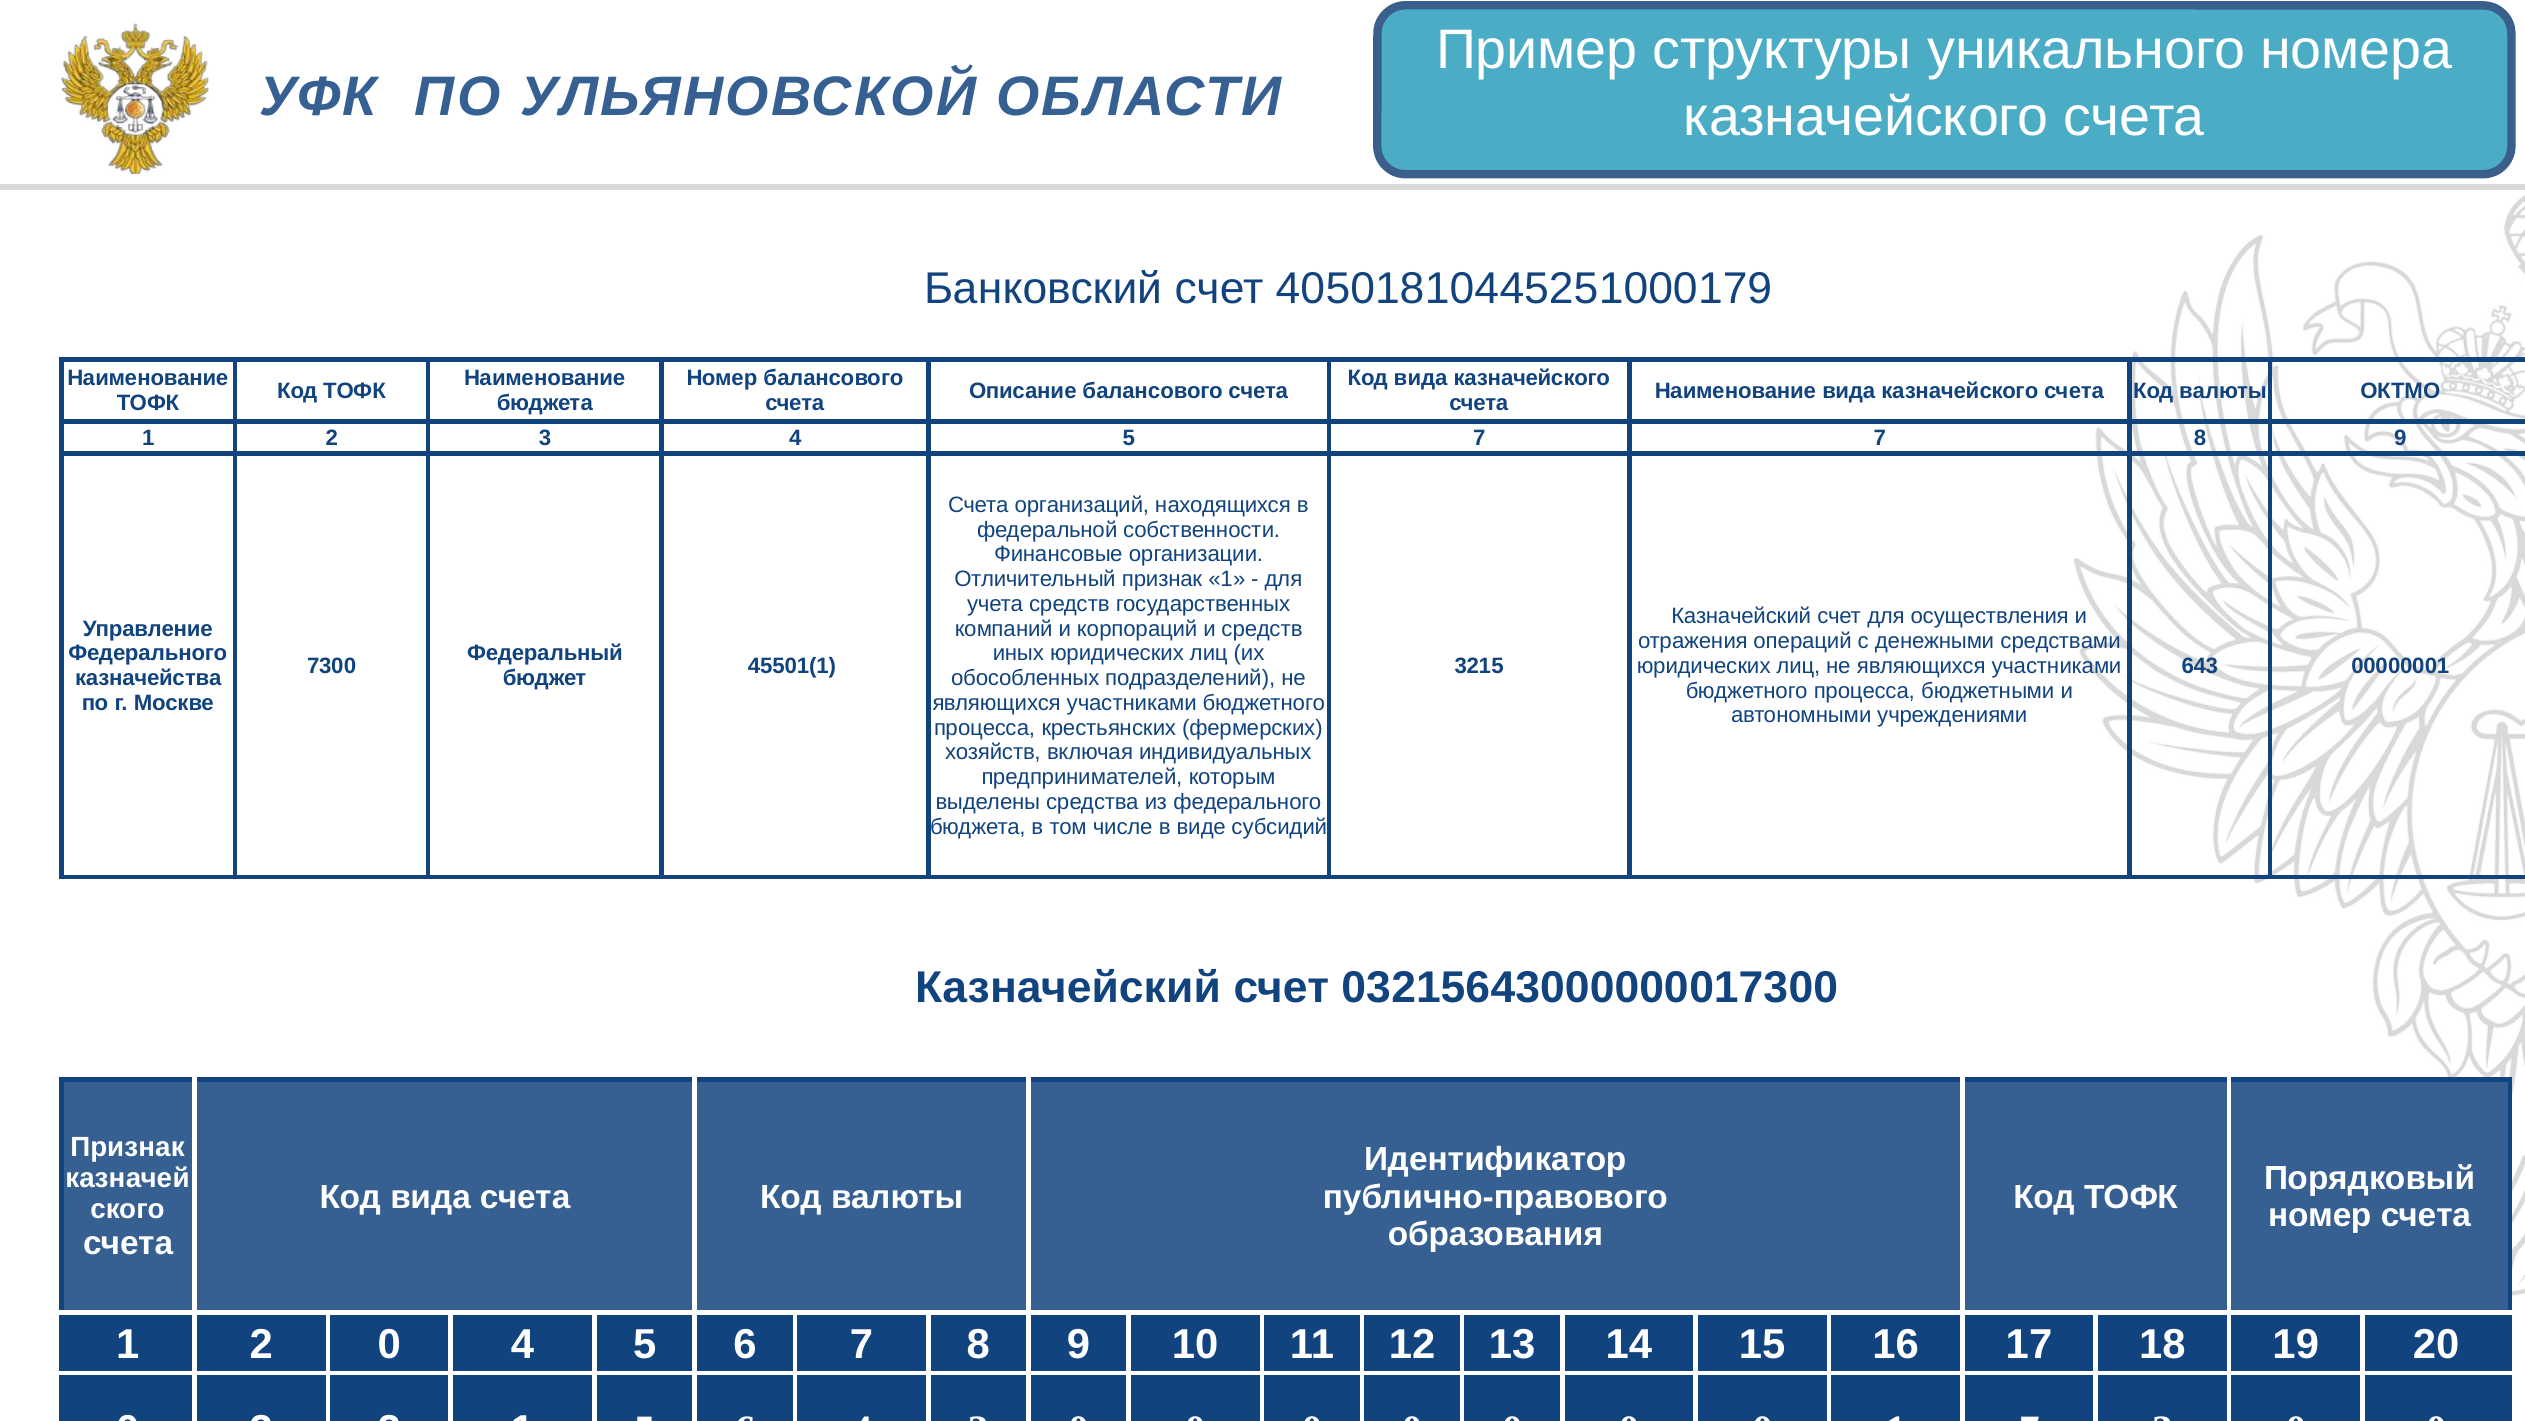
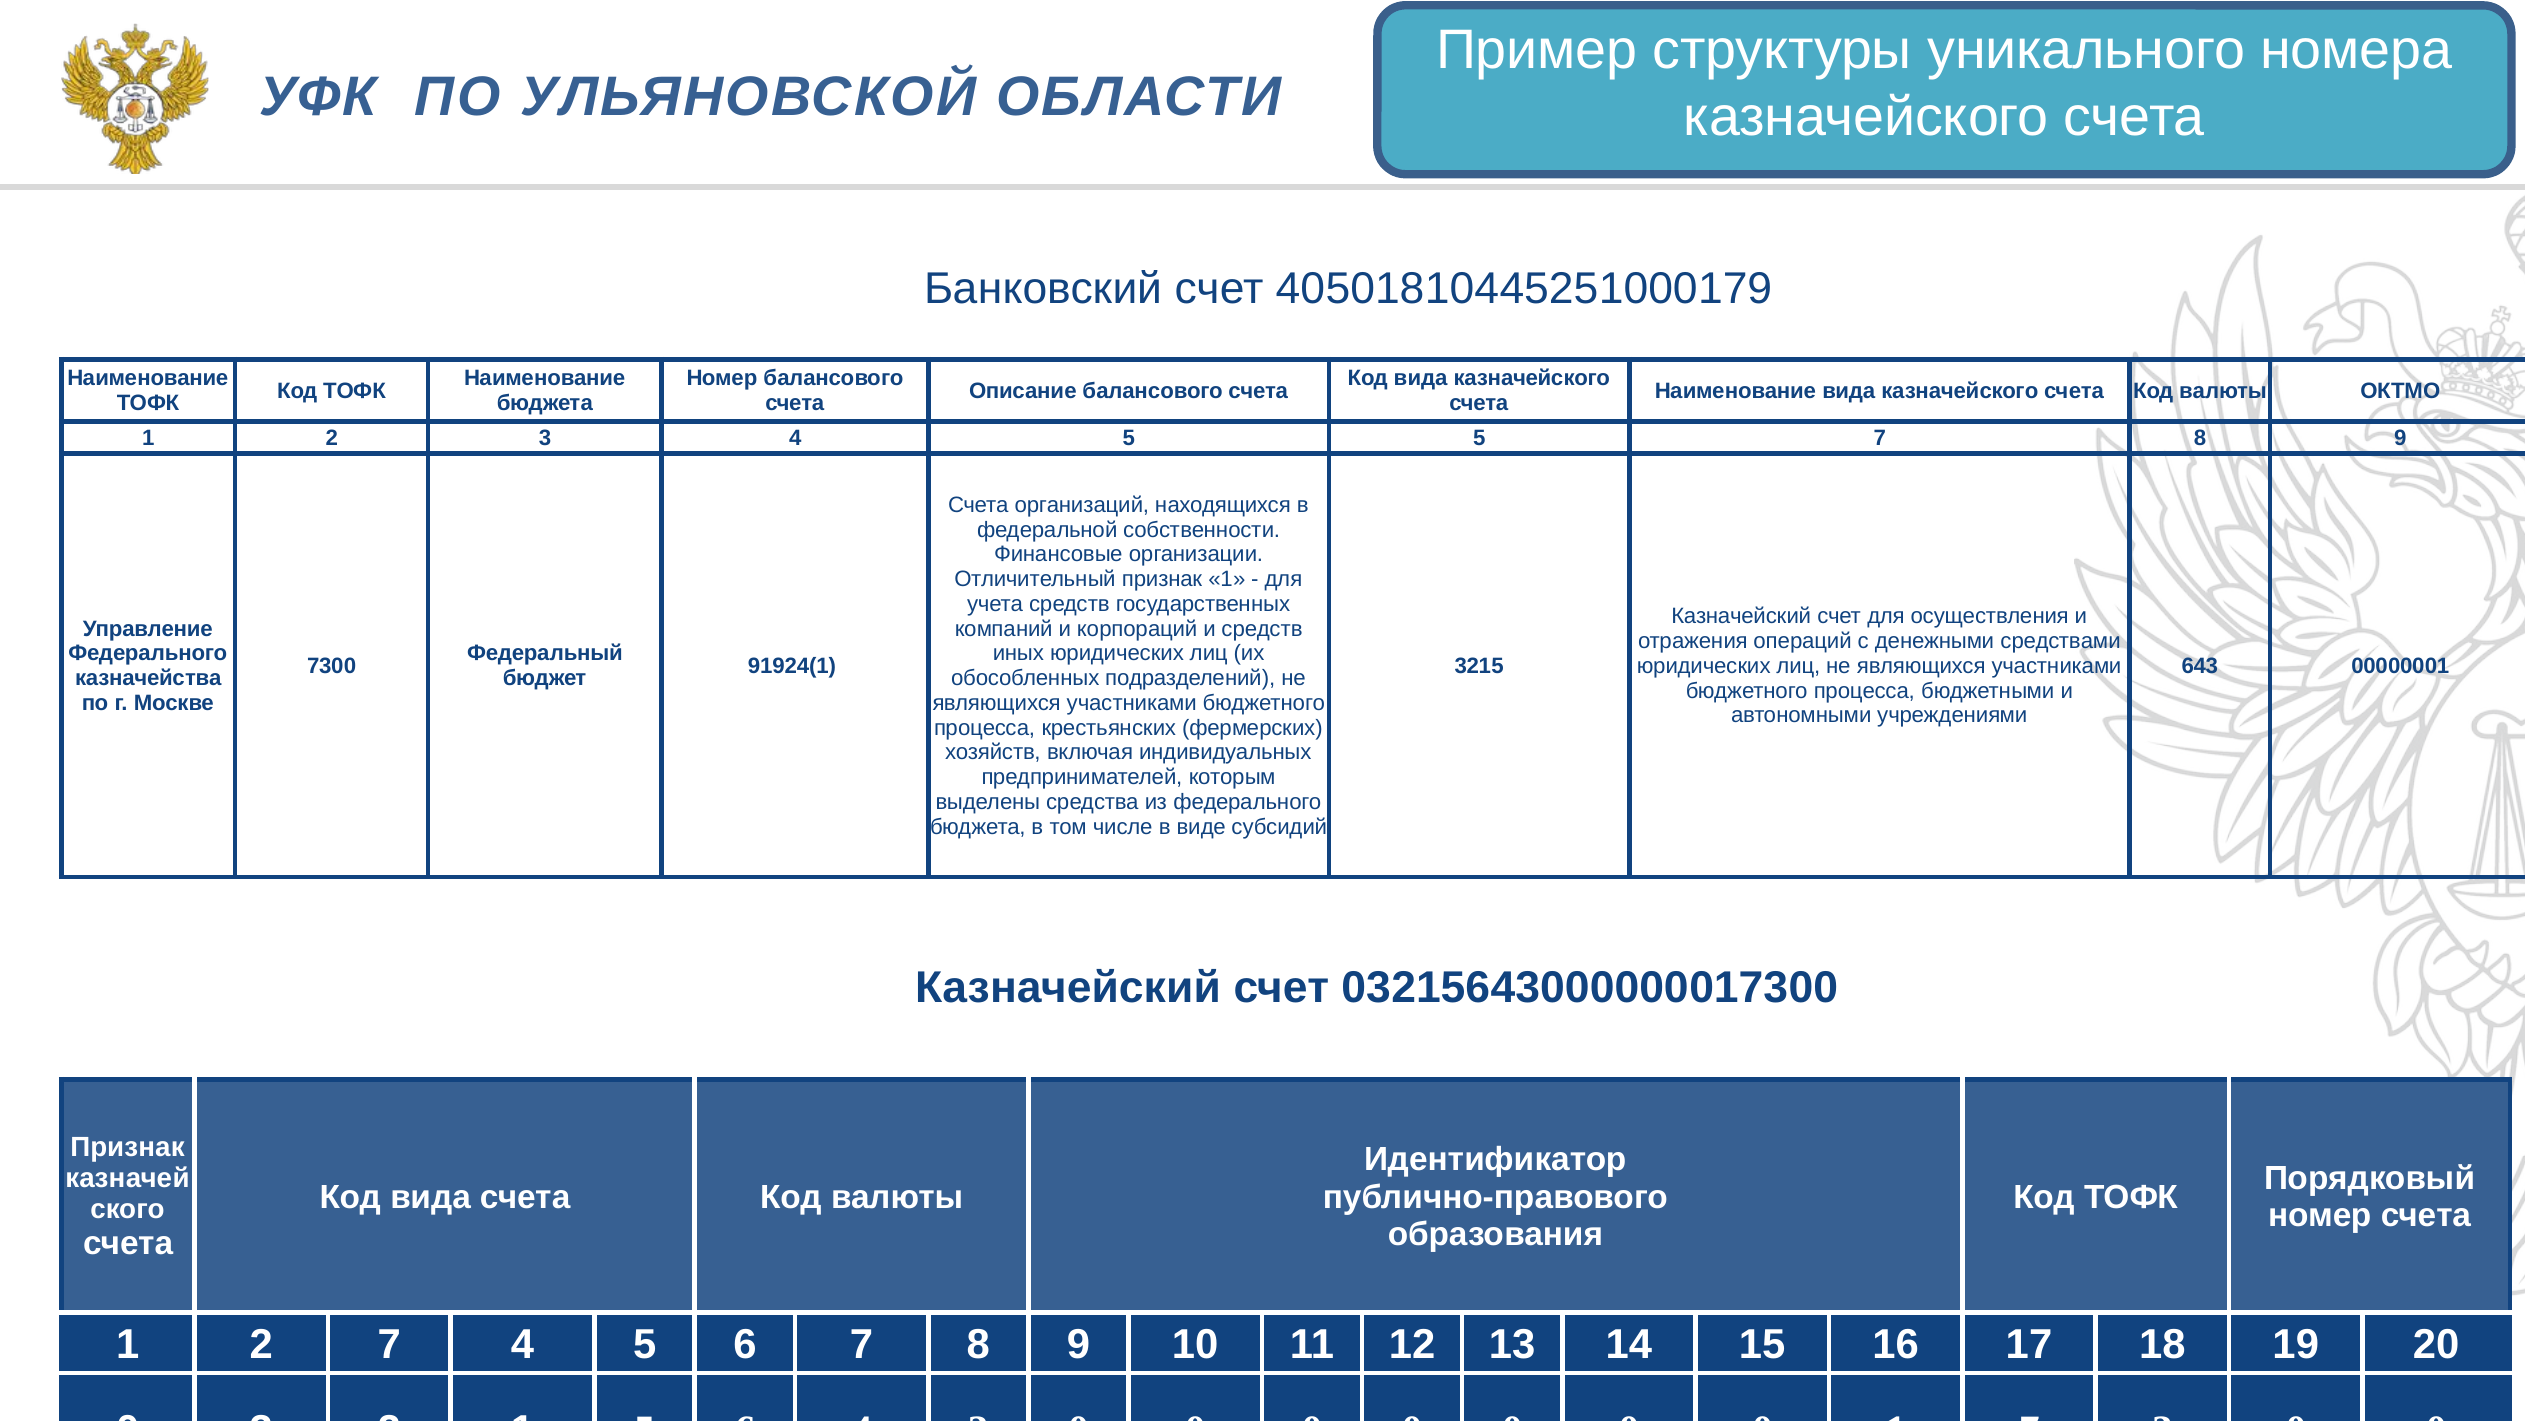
5 7: 7 -> 5
45501(1: 45501(1 -> 91924(1
2 0: 0 -> 7
